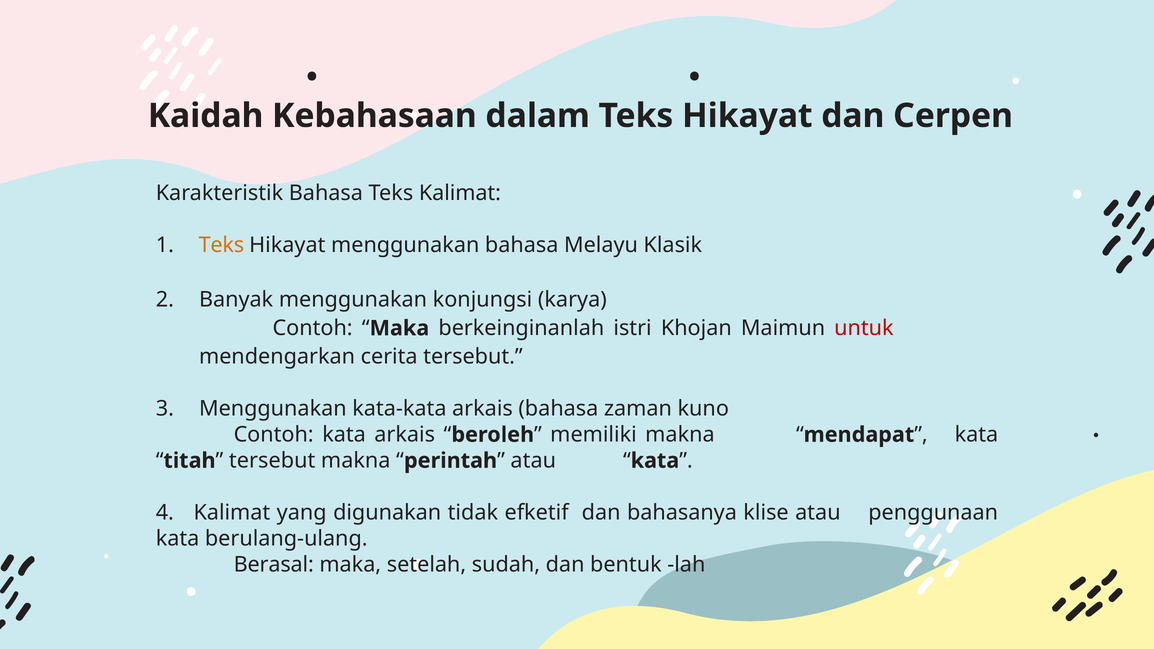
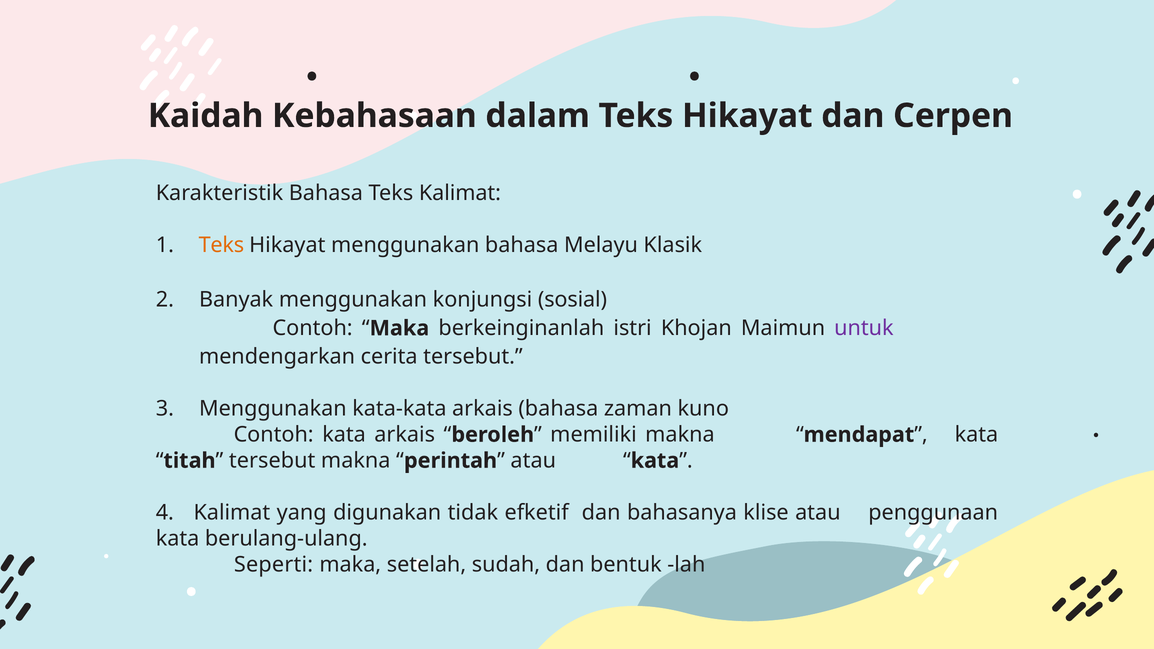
karya: karya -> sosial
untuk colour: red -> purple
Berasal: Berasal -> Seperti
